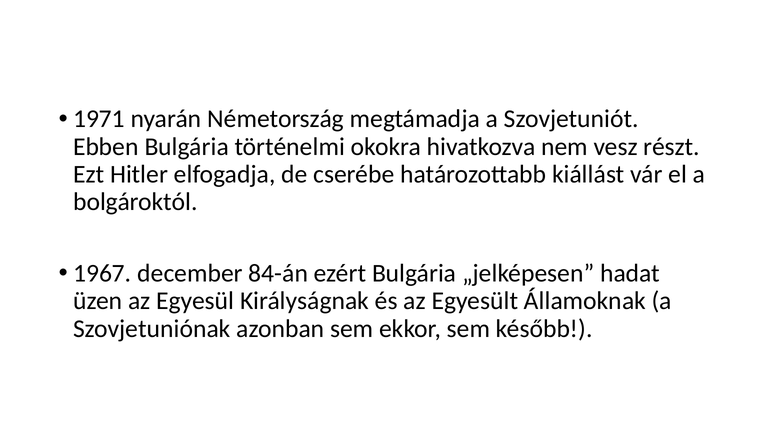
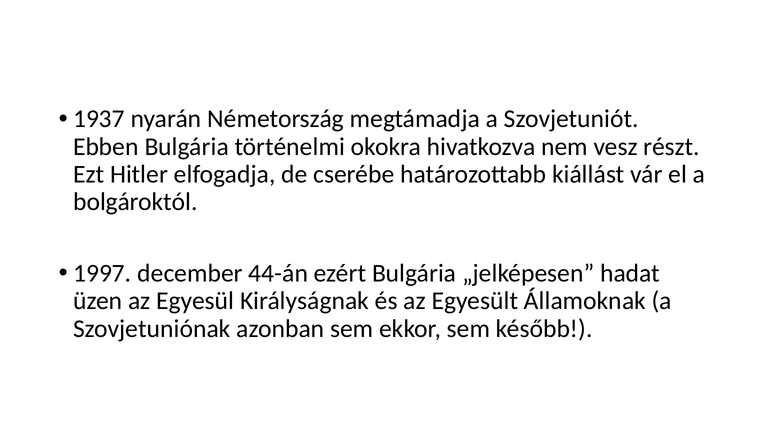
1971: 1971 -> 1937
1967: 1967 -> 1997
84-án: 84-án -> 44-án
